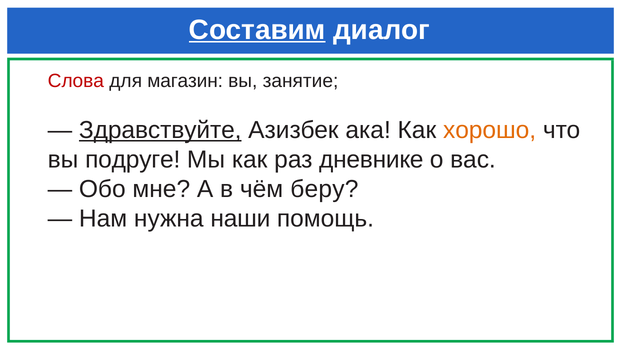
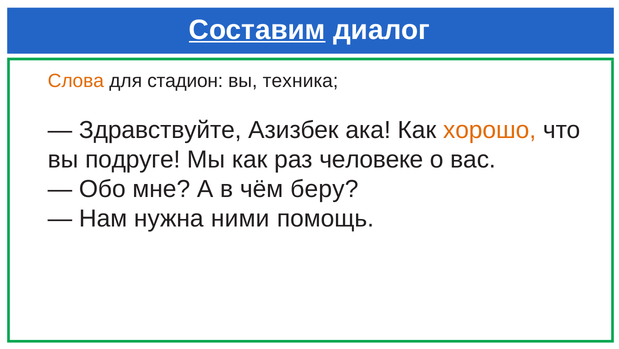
Слова colour: red -> orange
магазин: магазин -> стадион
занятие: занятие -> техника
Здравствуйте underline: present -> none
дневнике: дневнике -> человеке
наши: наши -> ними
